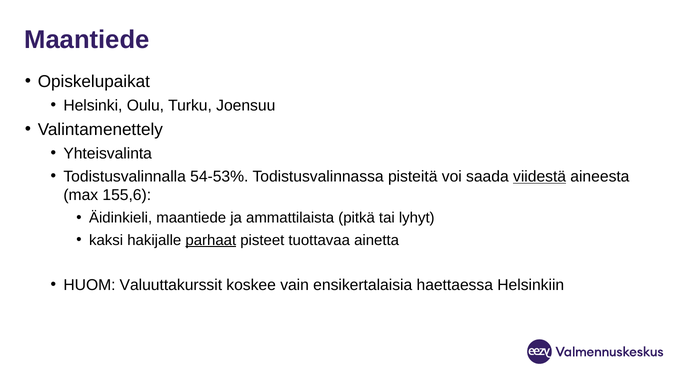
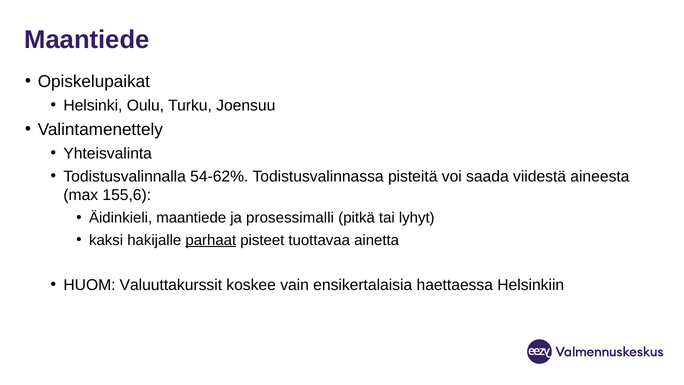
54-53%: 54-53% -> 54-62%
viidestä underline: present -> none
ammattilaista: ammattilaista -> prosessimalli
